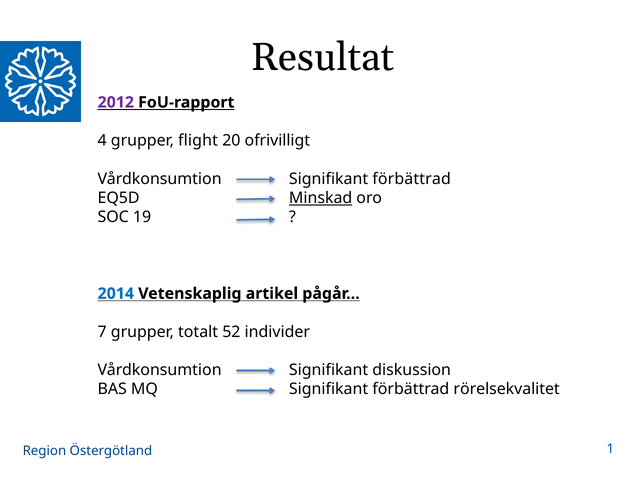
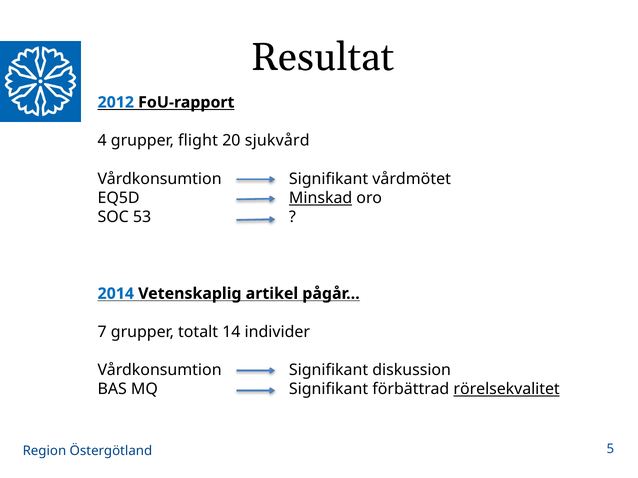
2012 colour: purple -> blue
ofrivilligt: ofrivilligt -> sjukvård
Vårdkonsumtion Signifikant förbättrad: förbättrad -> vårdmötet
19: 19 -> 53
52: 52 -> 14
rörelsekvalitet underline: none -> present
1: 1 -> 5
